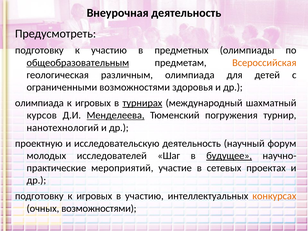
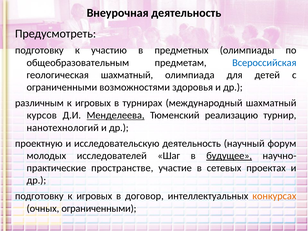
общеобразовательным underline: present -> none
Всероссийская colour: orange -> blue
геологическая различным: различным -> шахматный
олимпиада at (39, 103): олимпиада -> различным
турнирах underline: present -> none
погружения: погружения -> реализацию
мероприятий: мероприятий -> пространстве
в участию: участию -> договор
очных возможностями: возможностями -> ограниченными
